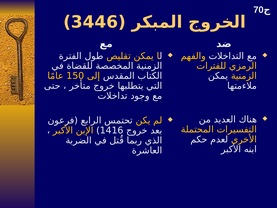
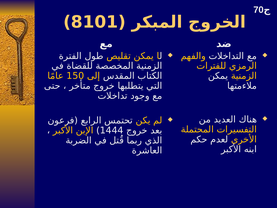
3446: 3446 -> 8101
1416: 1416 -> 1444
